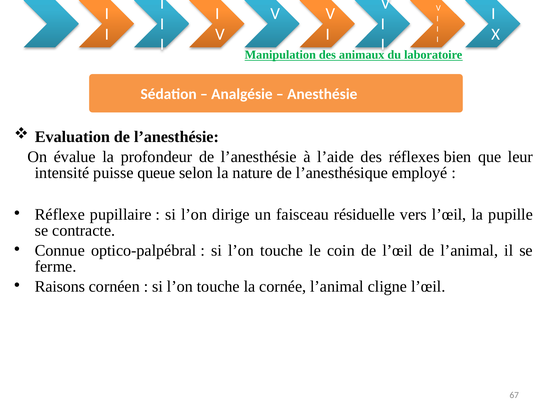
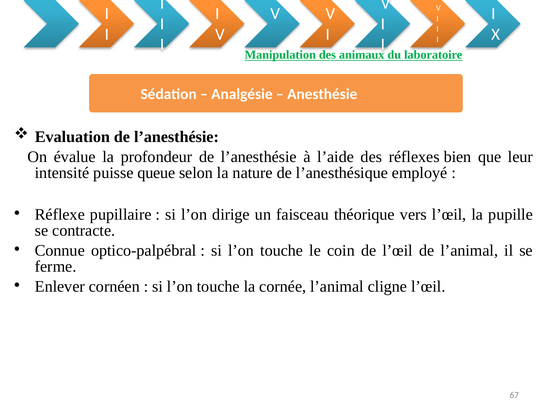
résiduelle: résiduelle -> théorique
Raisons: Raisons -> Enlever
